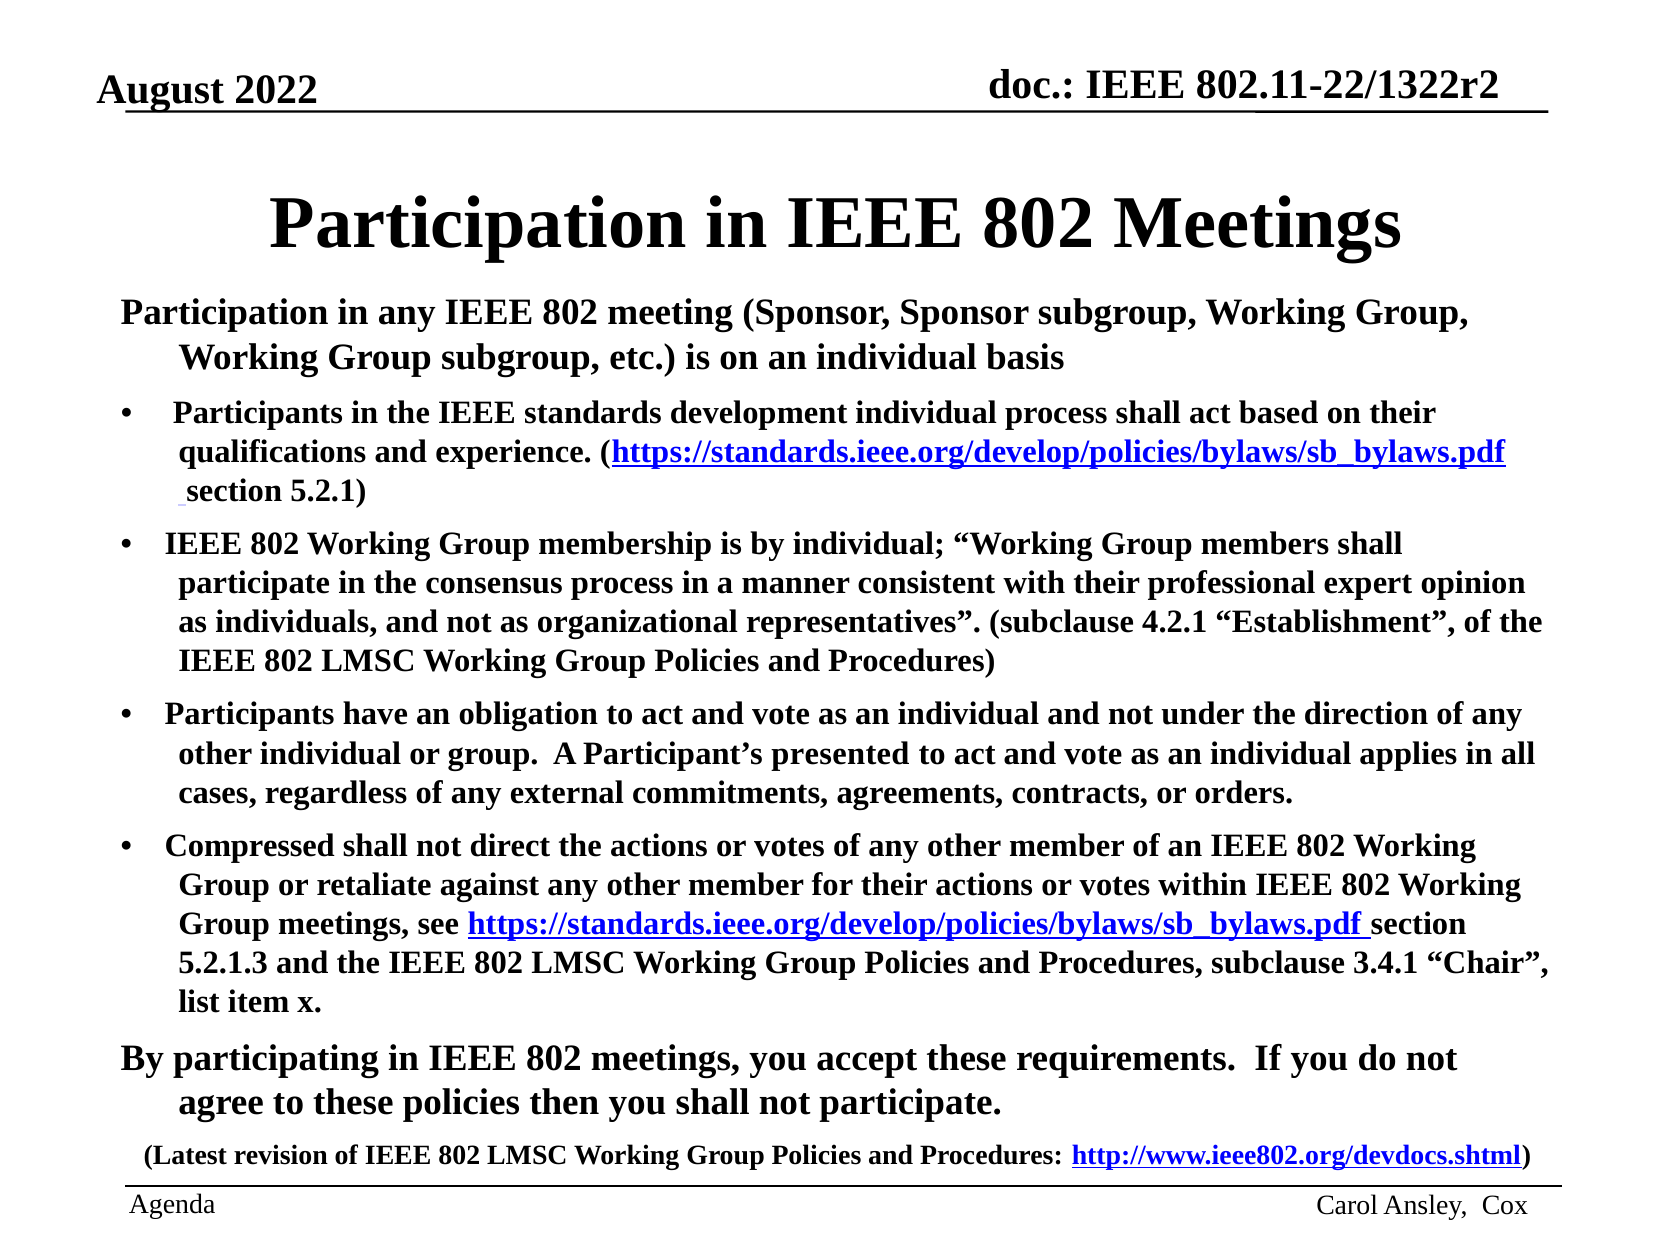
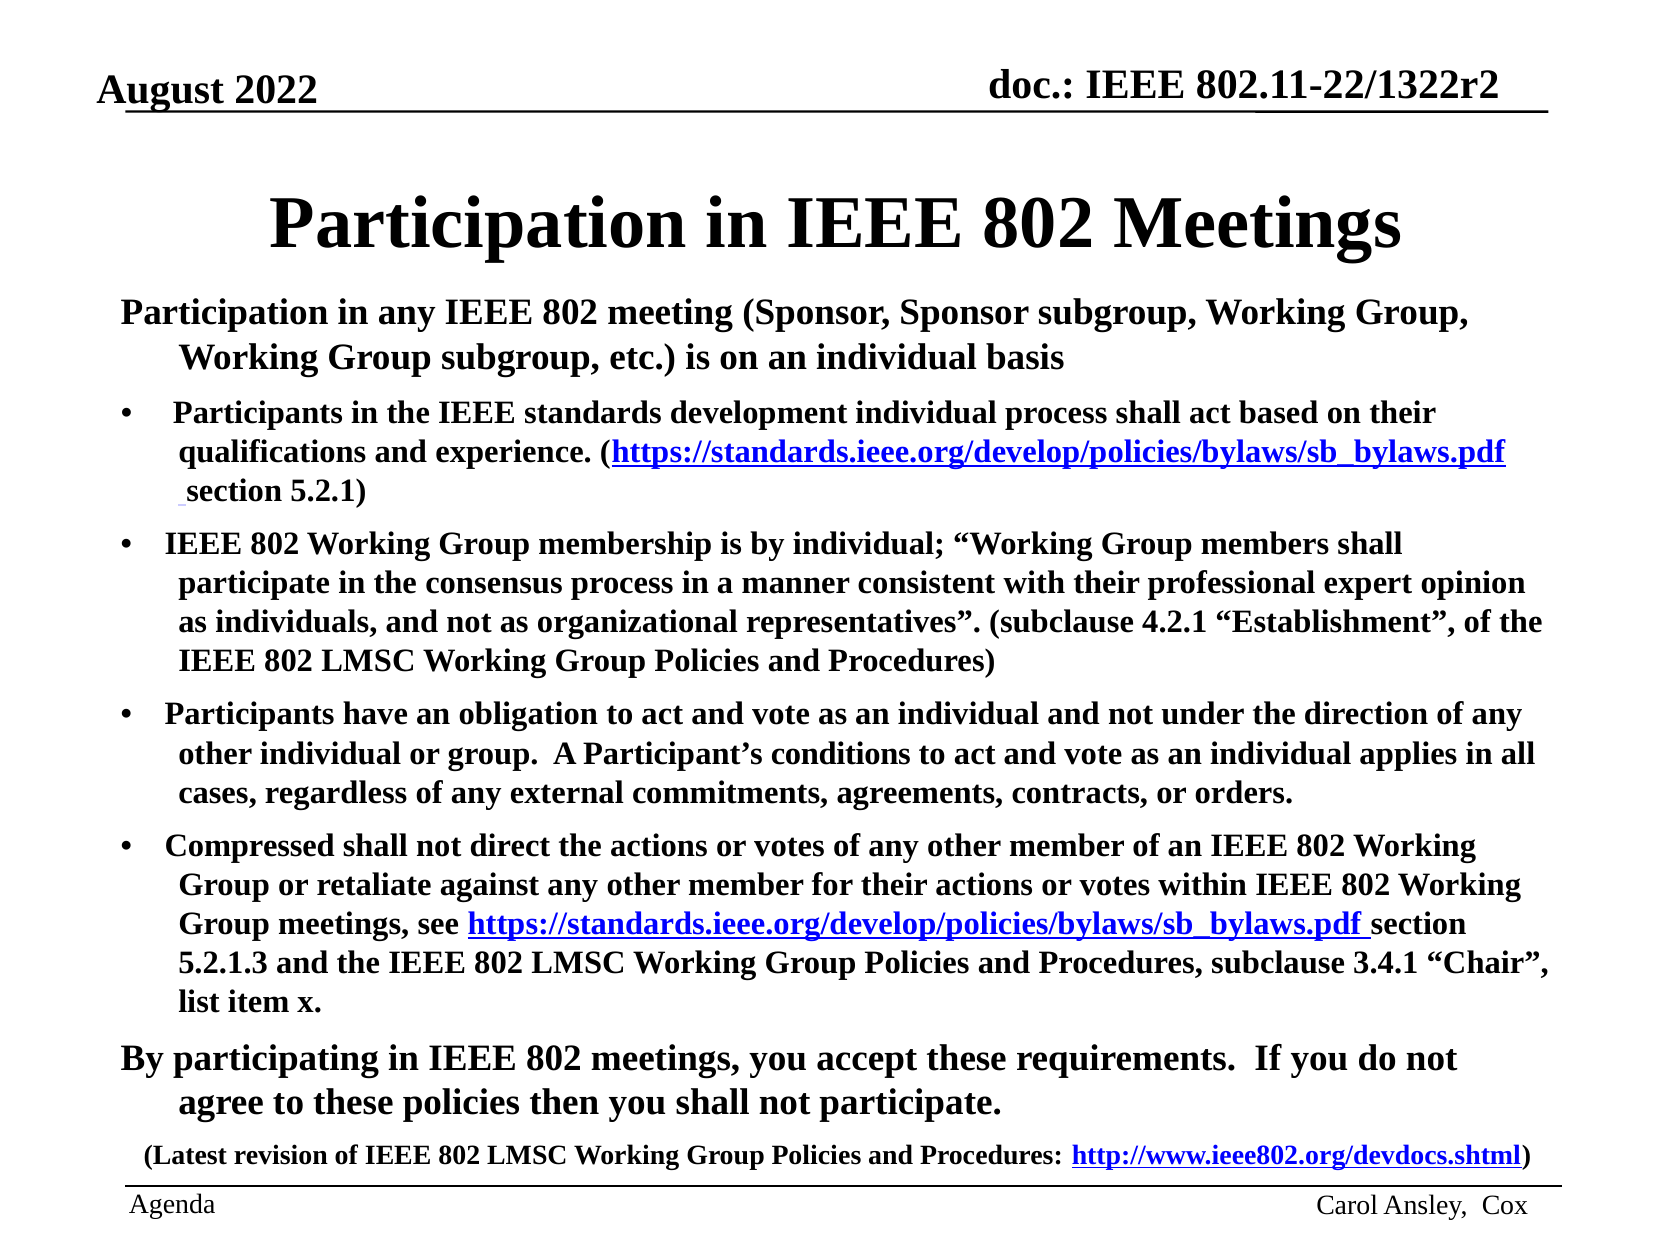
presented: presented -> conditions
